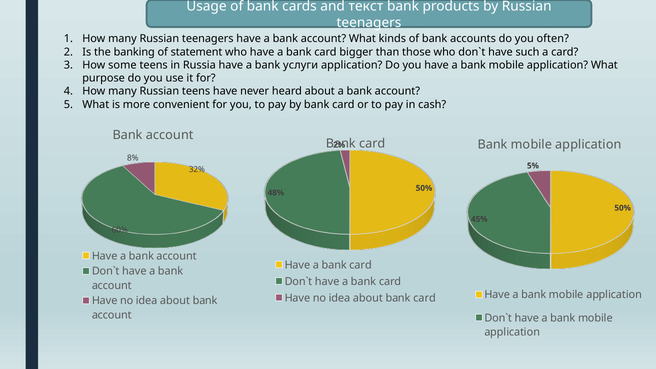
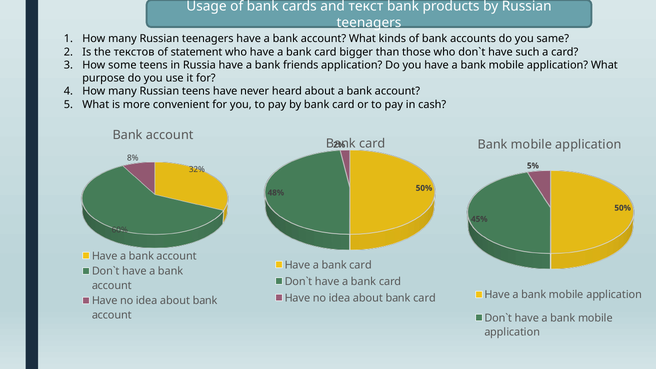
often: often -> same
banking: banking -> текстов
услуги: услуги -> friends
